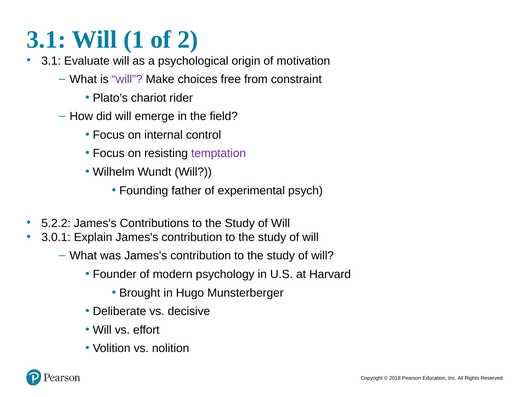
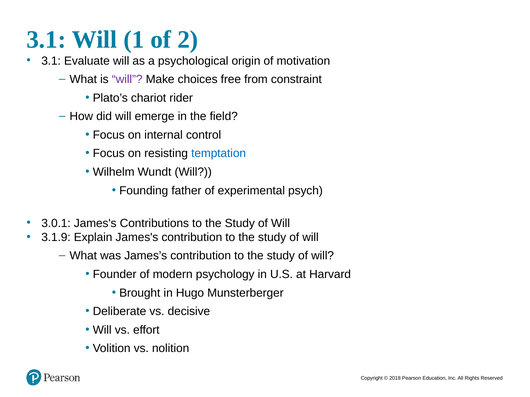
temptation colour: purple -> blue
5.2.2: 5.2.2 -> 3.0.1
3.0.1: 3.0.1 -> 3.1.9
